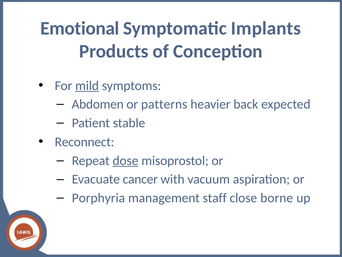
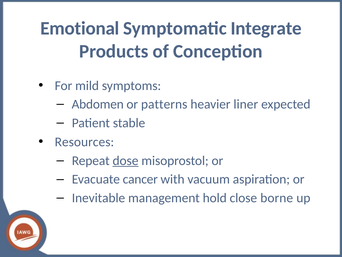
Implants: Implants -> Integrate
mild underline: present -> none
back: back -> liner
Reconnect: Reconnect -> Resources
Porphyria: Porphyria -> Inevitable
staff: staff -> hold
